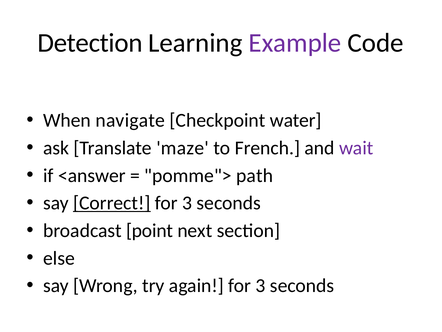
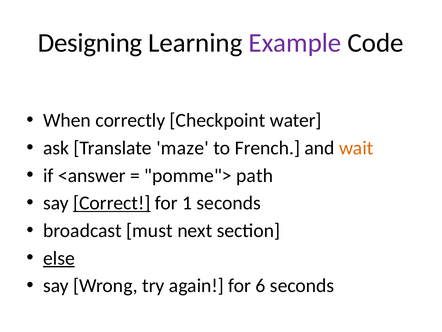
Detection: Detection -> Designing
navigate: navigate -> correctly
wait colour: purple -> orange
3 at (187, 203): 3 -> 1
point: point -> must
else underline: none -> present
again for 3: 3 -> 6
